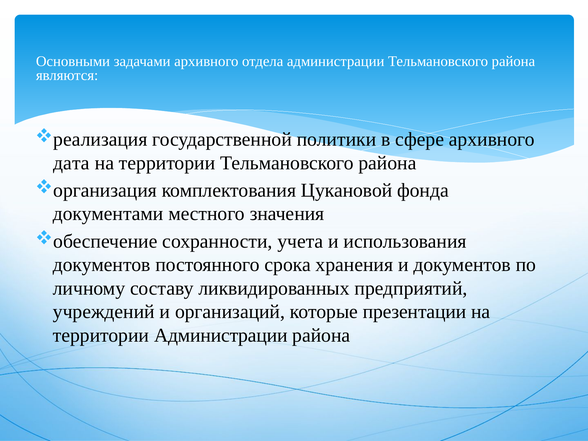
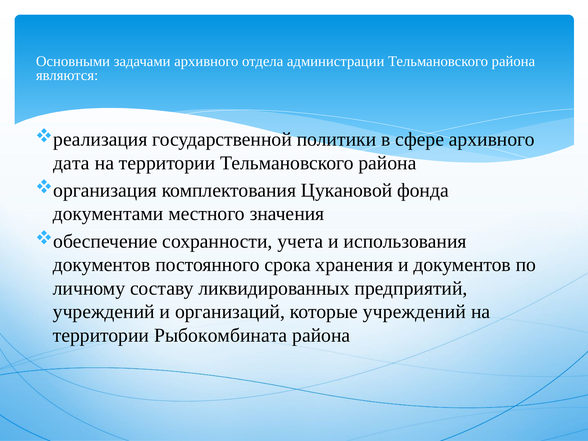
которые презентации: презентации -> учреждений
территории Администрации: Администрации -> Рыбокомбината
